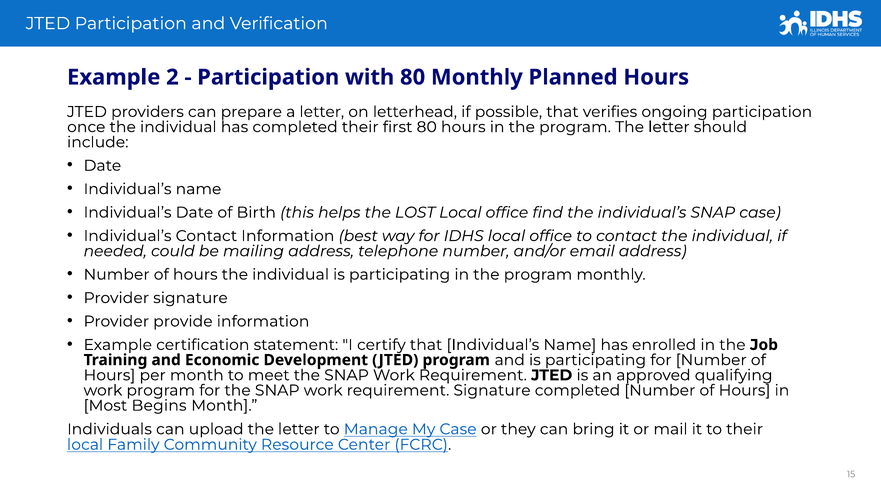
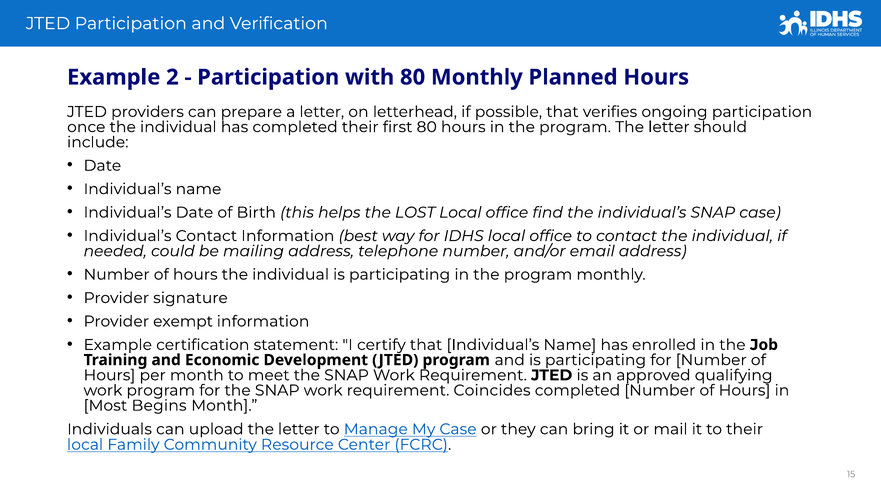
provide: provide -> exempt
requirement Signature: Signature -> Coincides
